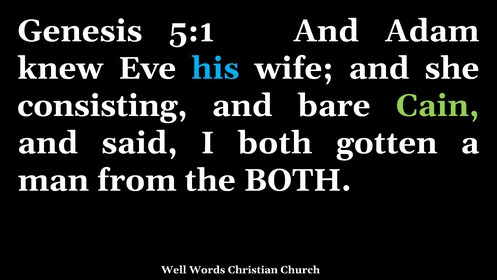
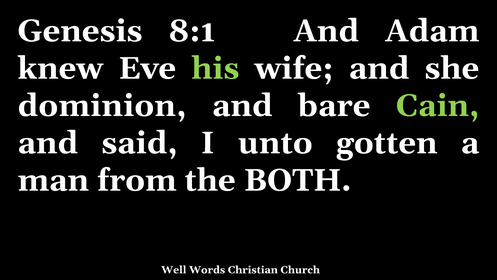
5:1: 5:1 -> 8:1
his colour: light blue -> light green
consisting: consisting -> dominion
I both: both -> unto
